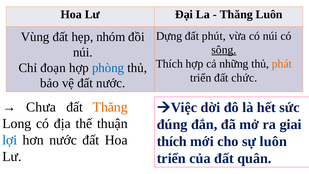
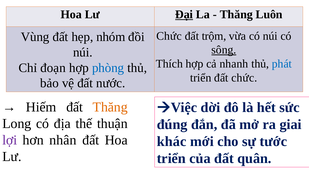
Đại underline: none -> present
Dựng at (169, 36): Dựng -> Chức
phút: phút -> trộm
những: những -> nhanh
phát colour: orange -> blue
Chưa: Chưa -> Hiếm
lợi colour: blue -> purple
hơn nước: nước -> nhân
thích at (172, 141): thích -> khác
sự luôn: luôn -> tước
